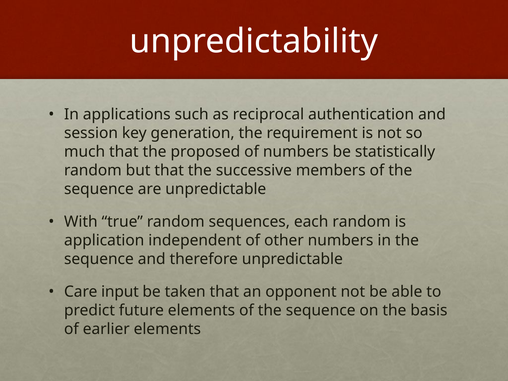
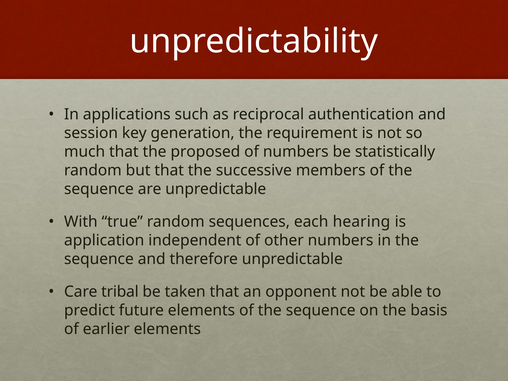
each random: random -> hearing
input: input -> tribal
